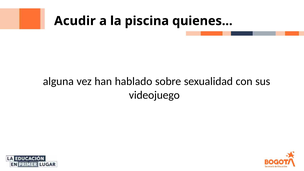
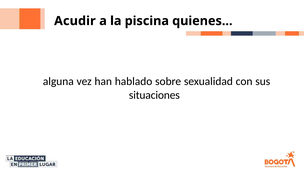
videojuego: videojuego -> situaciones
